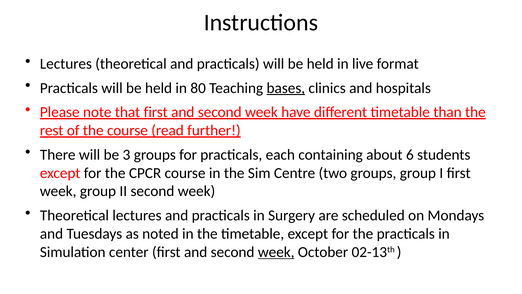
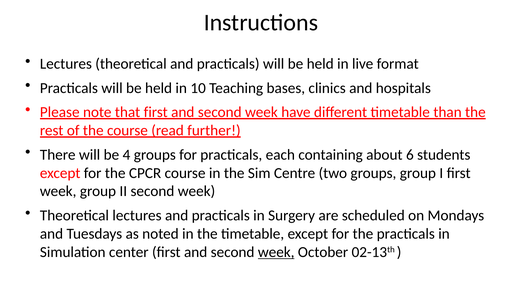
80: 80 -> 10
bases underline: present -> none
3: 3 -> 4
